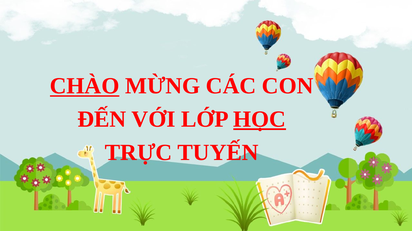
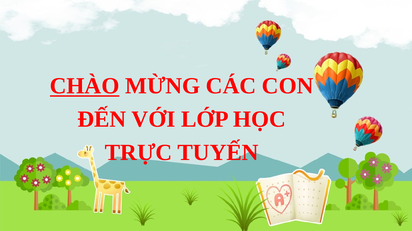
HỌC underline: present -> none
